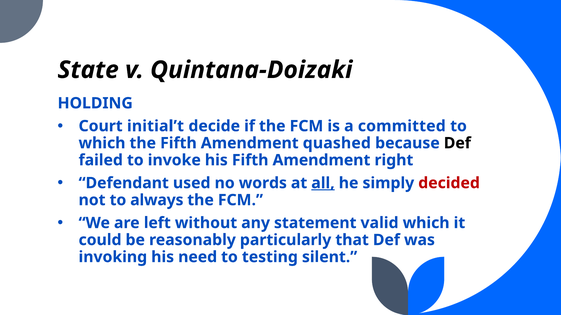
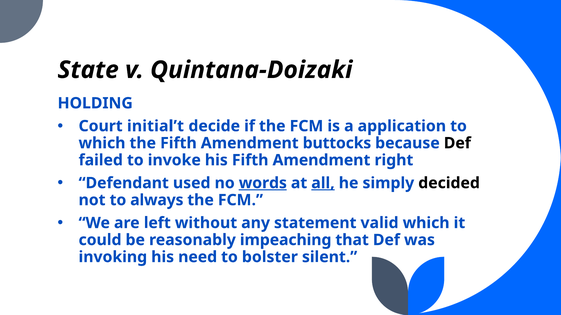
committed: committed -> application
quashed: quashed -> buttocks
words underline: none -> present
decided colour: red -> black
particularly: particularly -> impeaching
testing: testing -> bolster
